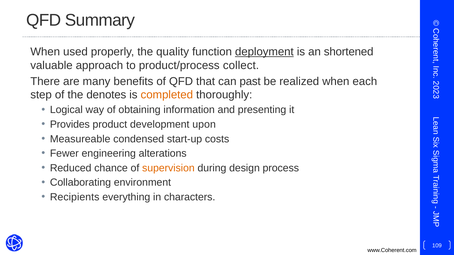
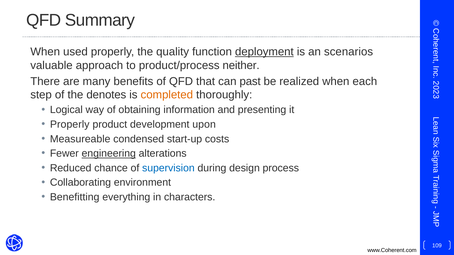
shortened: shortened -> scenarios
collect: collect -> neither
Provides at (70, 125): Provides -> Properly
engineering underline: none -> present
supervision colour: orange -> blue
Recipients: Recipients -> Benefitting
